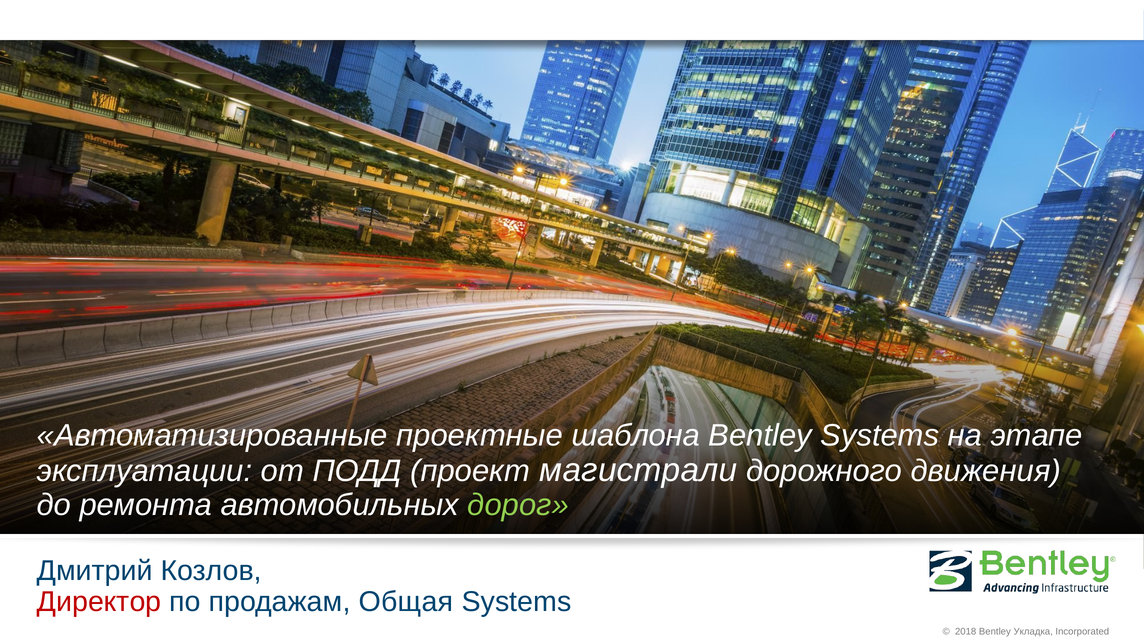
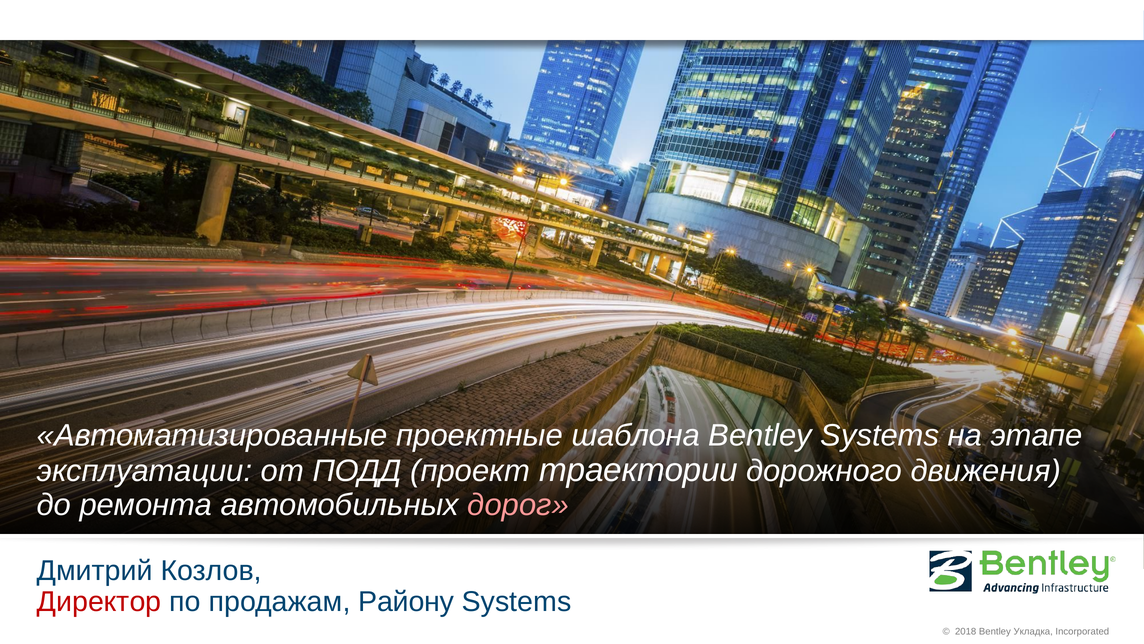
магистрали: магистрали -> траектории
дорог colour: light green -> pink
Общая: Общая -> Району
